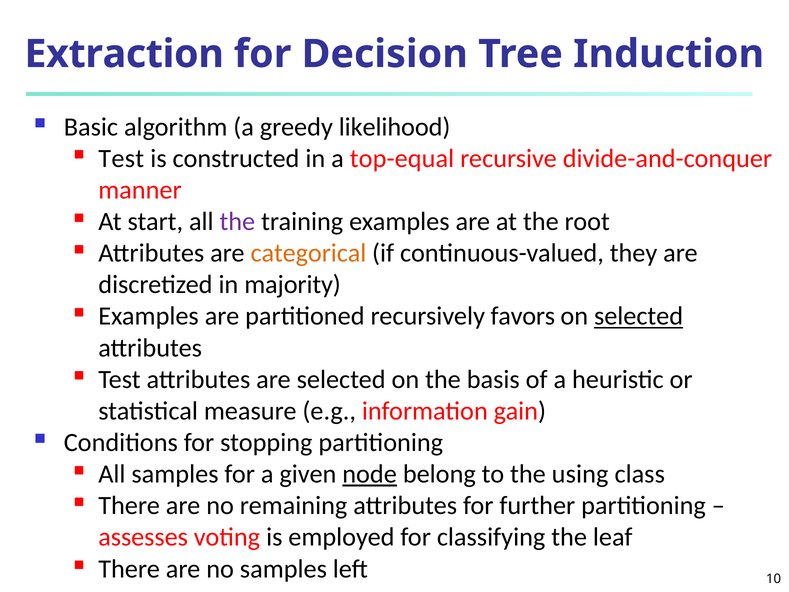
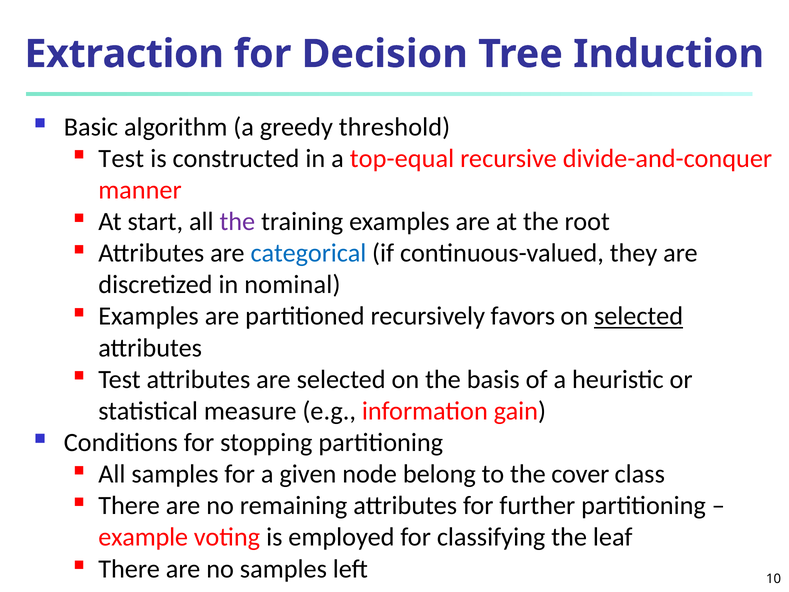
likelihood: likelihood -> threshold
categorical colour: orange -> blue
majority: majority -> nominal
node underline: present -> none
using: using -> cover
assesses: assesses -> example
